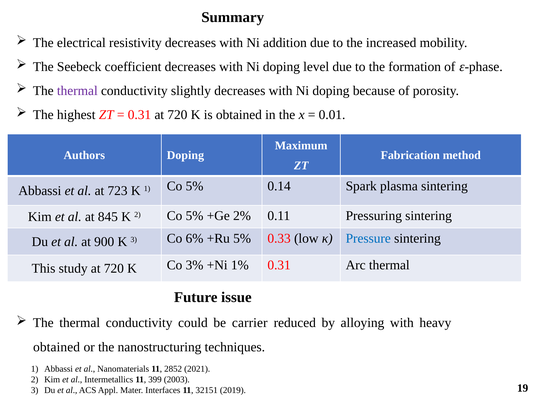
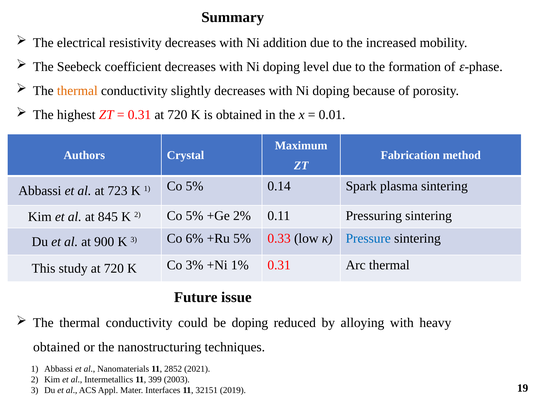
thermal at (77, 91) colour: purple -> orange
Authors Doping: Doping -> Crystal
be carrier: carrier -> doping
